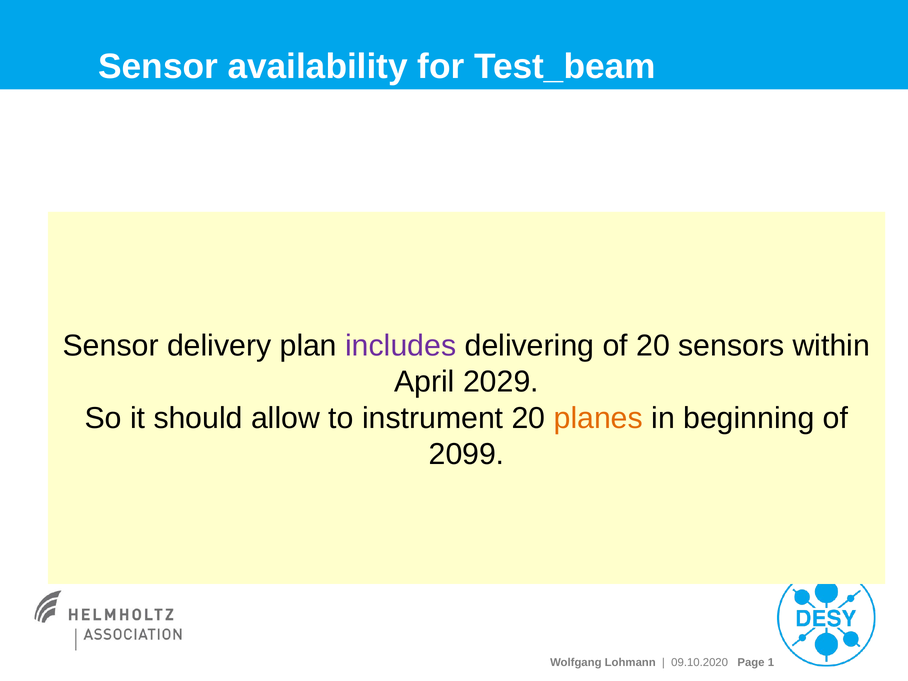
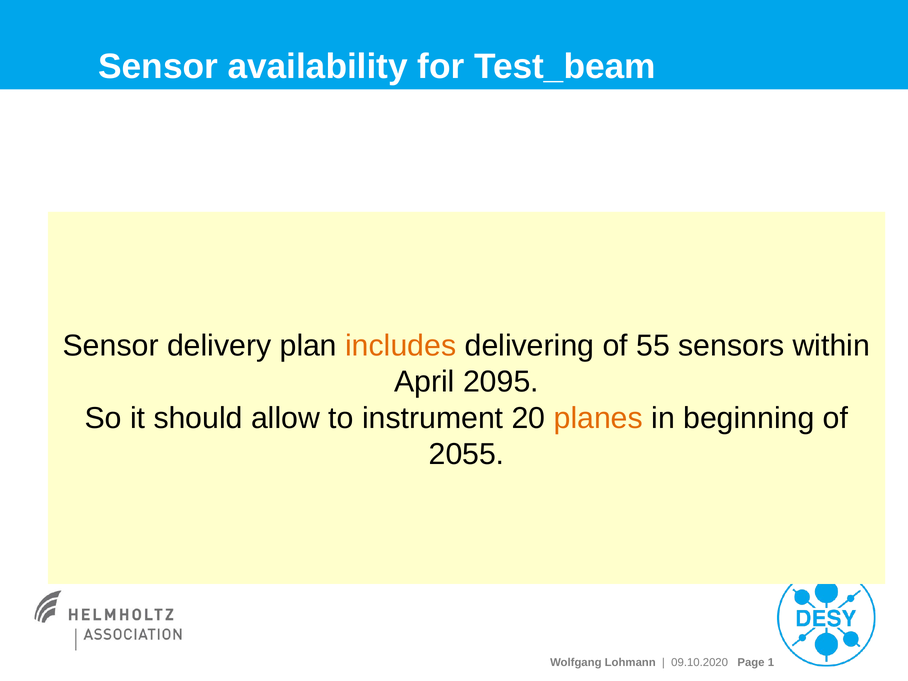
includes colour: purple -> orange
of 20: 20 -> 55
2029: 2029 -> 2095
2099: 2099 -> 2055
